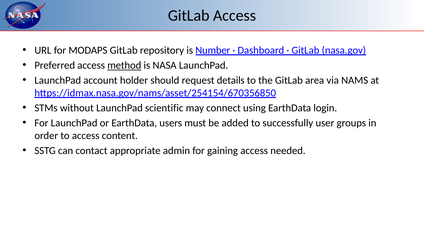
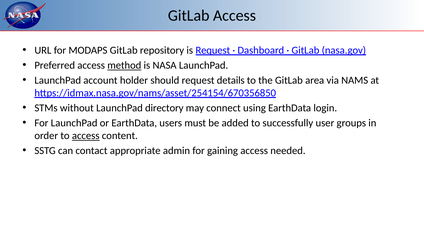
is Number: Number -> Request
scientific: scientific -> directory
access at (86, 135) underline: none -> present
